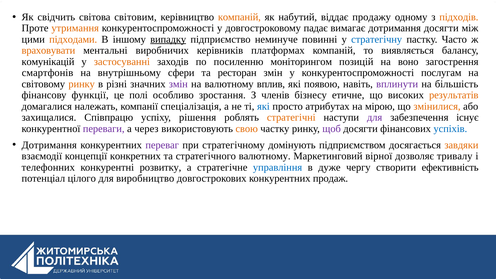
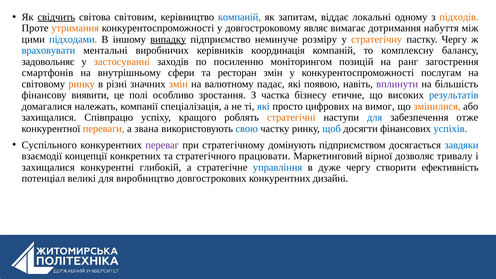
свідчить underline: none -> present
компаній at (239, 17) colour: orange -> blue
набутий: набутий -> запитам
продажу: продажу -> локальні
падає: падає -> являє
дотримання досягти: досягти -> набуття
підходами colour: orange -> blue
повинні: повинні -> розміру
стратегічну colour: blue -> orange
пастку Часто: Часто -> Чергу
враховувати colour: orange -> blue
платформах: платформах -> координація
виявляється: виявляється -> комплексну
комунікацій: комунікацій -> задовольняє
воно: воно -> ранг
змін at (178, 84) colour: purple -> orange
вплив: вплив -> падає
функції: функції -> виявити
членів: членів -> частка
результатів colour: orange -> blue
атрибутах: атрибутах -> цифрових
мірою: мірою -> вимог
рішення: рішення -> кращого
для at (375, 117) colour: purple -> blue
існує: існує -> отже
переваги colour: purple -> orange
через: через -> звана
свою colour: orange -> blue
щоб colour: purple -> blue
Дотримання at (49, 145): Дотримання -> Суспільного
завдяки colour: orange -> blue
стратегічного валютному: валютному -> працювати
телефонних at (48, 167): телефонних -> захищалися
розвитку: розвитку -> глибокій
цілого: цілого -> великі
продаж: продаж -> дизайні
